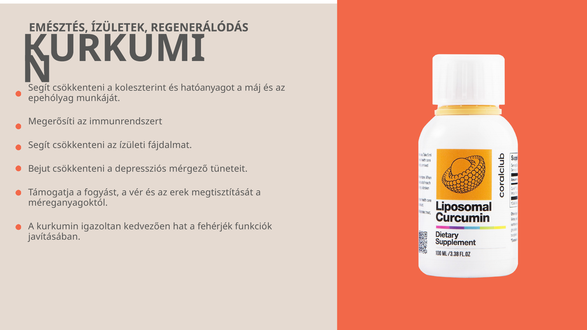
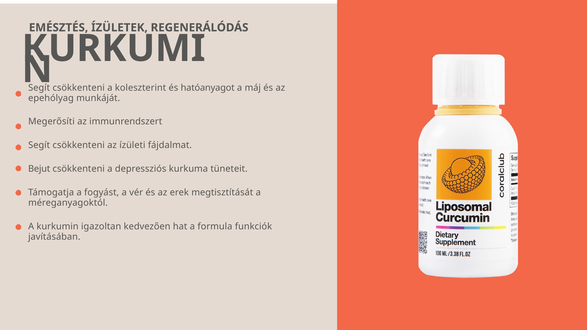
mérgező: mérgező -> kurkuma
fehérjék: fehérjék -> formula
